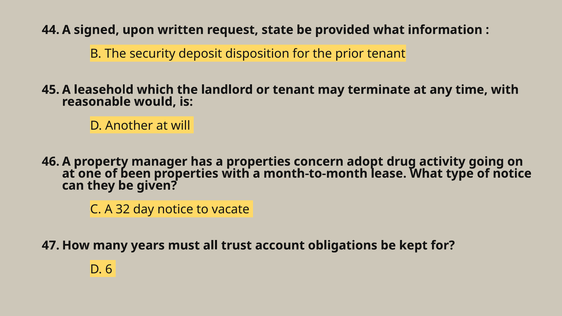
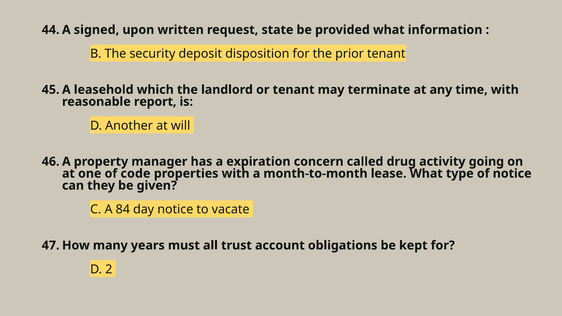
would: would -> report
a properties: properties -> expiration
adopt: adopt -> called
been: been -> code
32: 32 -> 84
6: 6 -> 2
